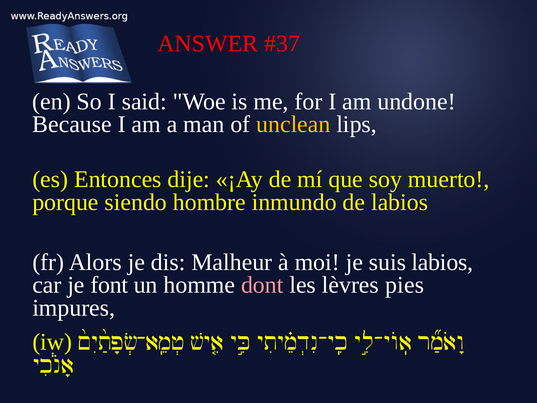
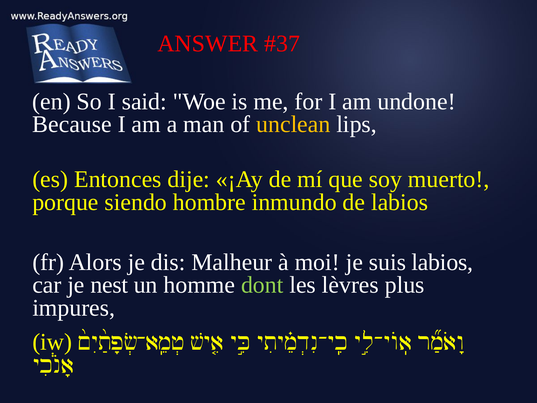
font: font -> nest
dont colour: pink -> light green
pies: pies -> plus
